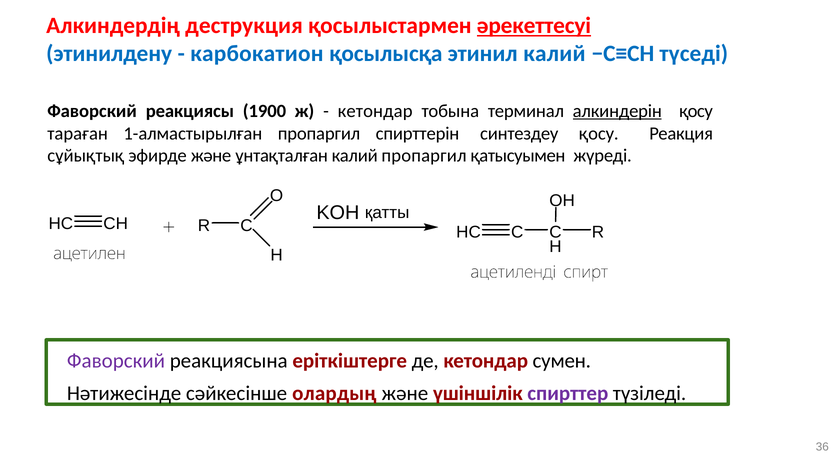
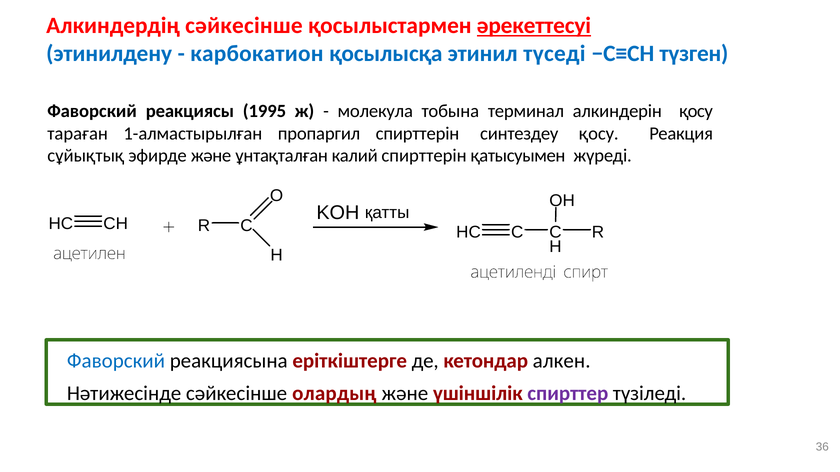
Алкиндердің деструкция: деструкция -> сәйкесінше
этинил калий: калий -> түседі
түседі: түседі -> түзген
1900: 1900 -> 1995
кетондар at (375, 111): кетондар -> молекула
алкиндерін underline: present -> none
калий пропаргил: пропаргил -> спирттерін
Фаворский at (116, 361) colour: purple -> blue
сумен: сумен -> алкен
